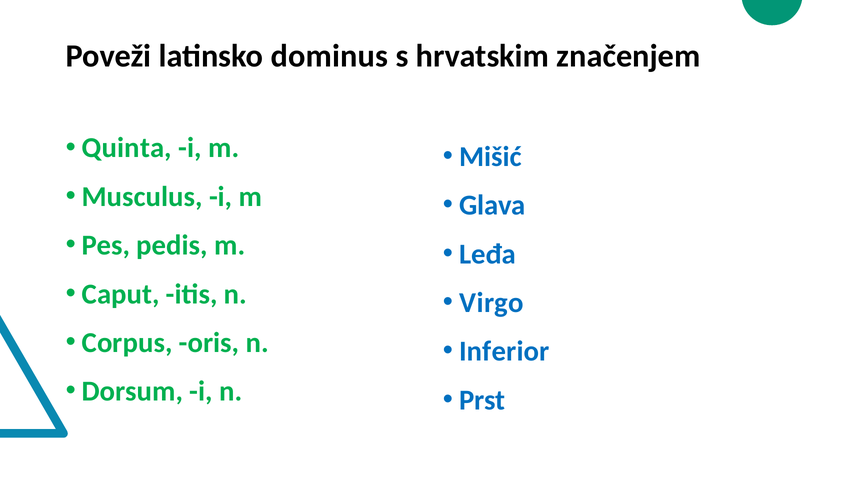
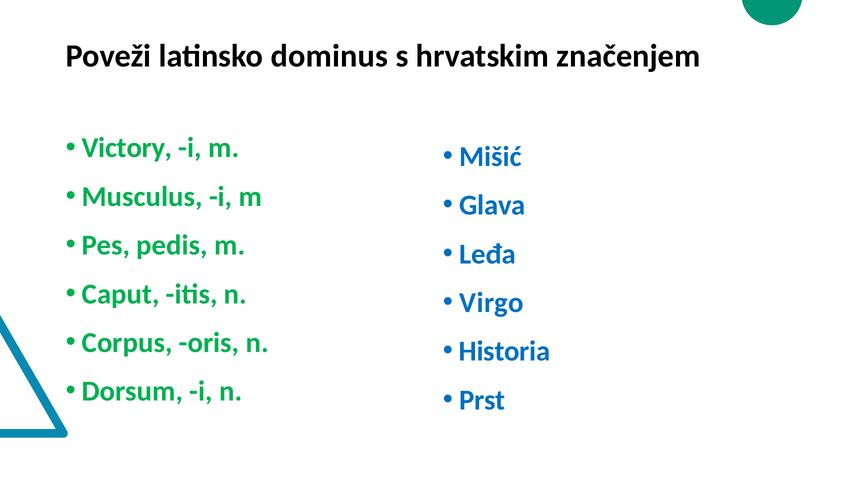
Quinta: Quinta -> Victory
Inferior: Inferior -> Historia
